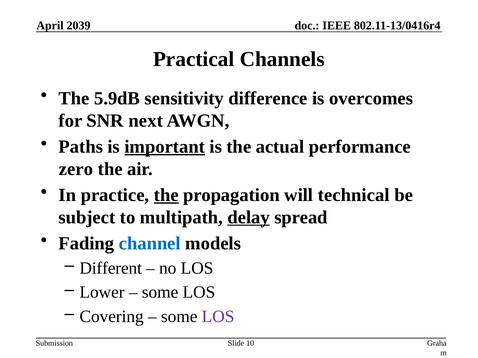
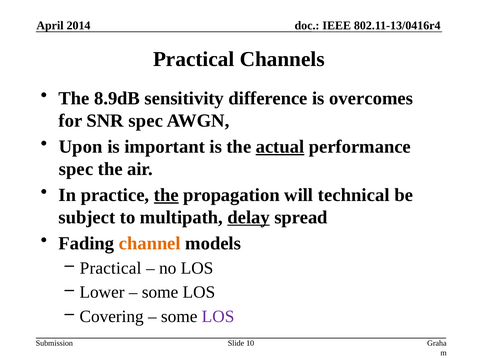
2039: 2039 -> 2014
5.9dB: 5.9dB -> 8.9dB
SNR next: next -> spec
Paths: Paths -> Upon
important underline: present -> none
actual underline: none -> present
zero at (76, 169): zero -> spec
channel colour: blue -> orange
Different at (111, 268): Different -> Practical
